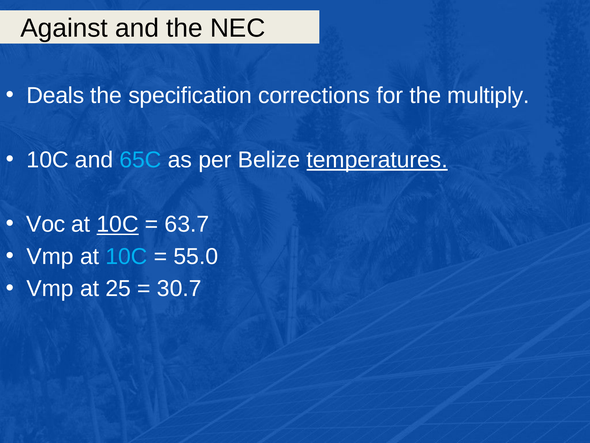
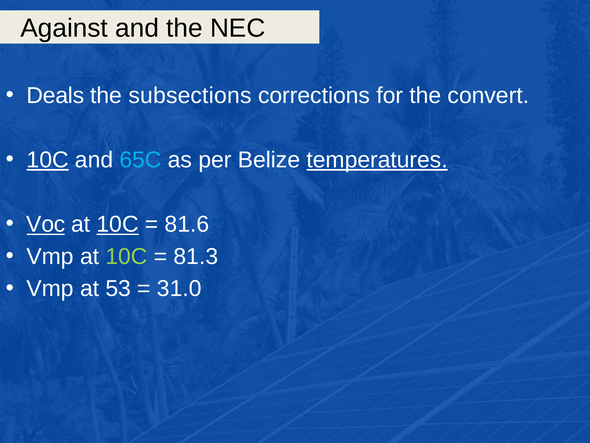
specification: specification -> subsections
multiply: multiply -> convert
10C at (48, 160) underline: none -> present
Voc underline: none -> present
63.7: 63.7 -> 81.6
10C at (126, 256) colour: light blue -> light green
55.0: 55.0 -> 81.3
25: 25 -> 53
30.7: 30.7 -> 31.0
